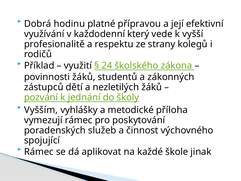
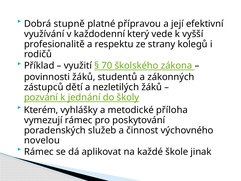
hodinu: hodinu -> stupně
24: 24 -> 70
Vyšším: Vyšším -> Kterém
spojující: spojující -> novelou
